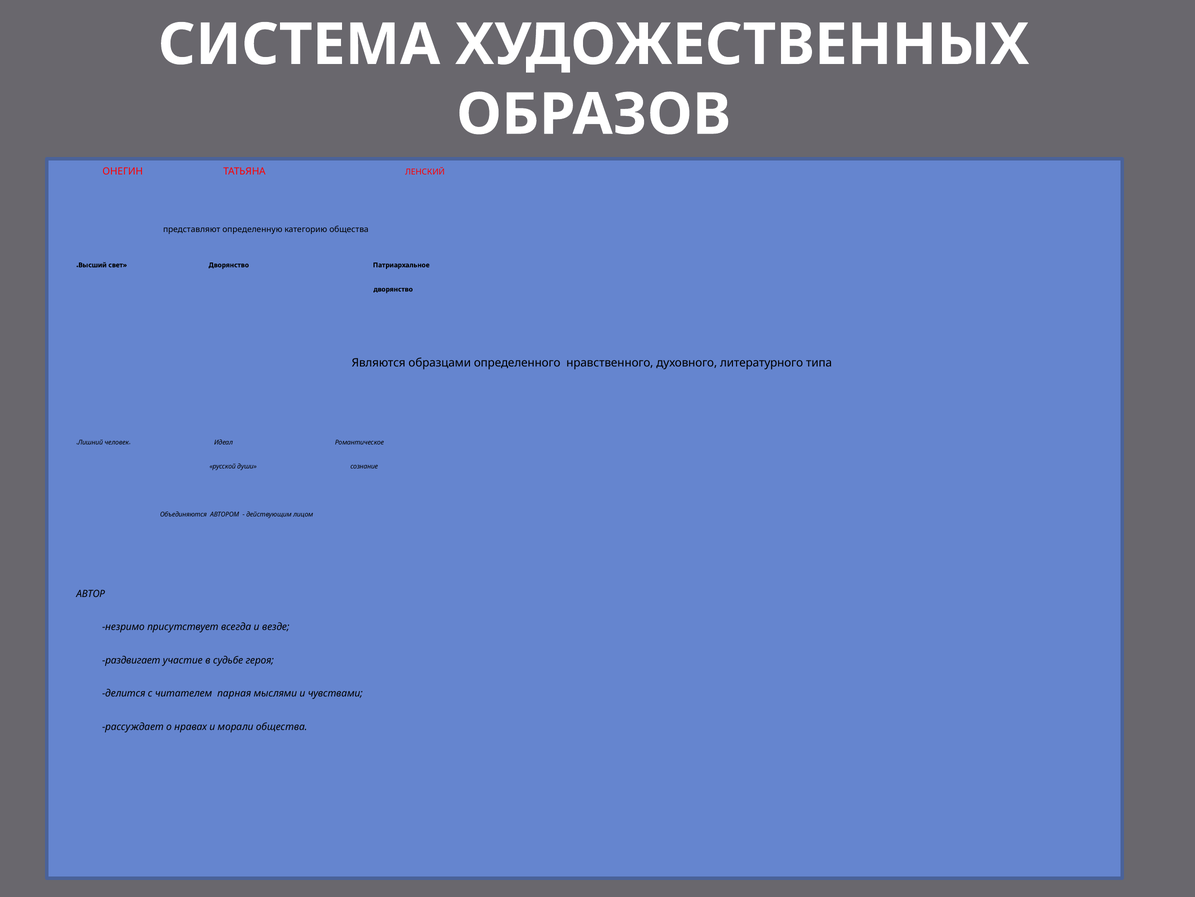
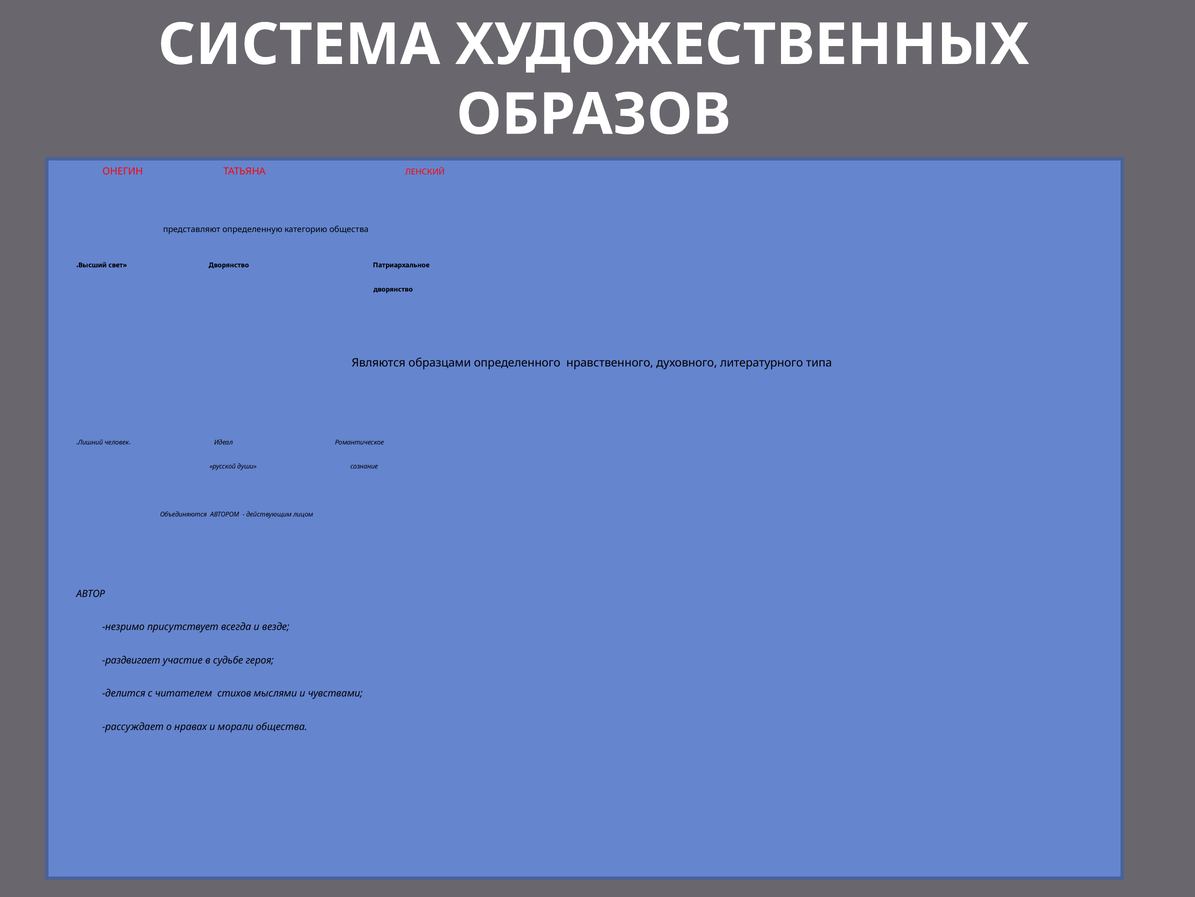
парная: парная -> стихов
